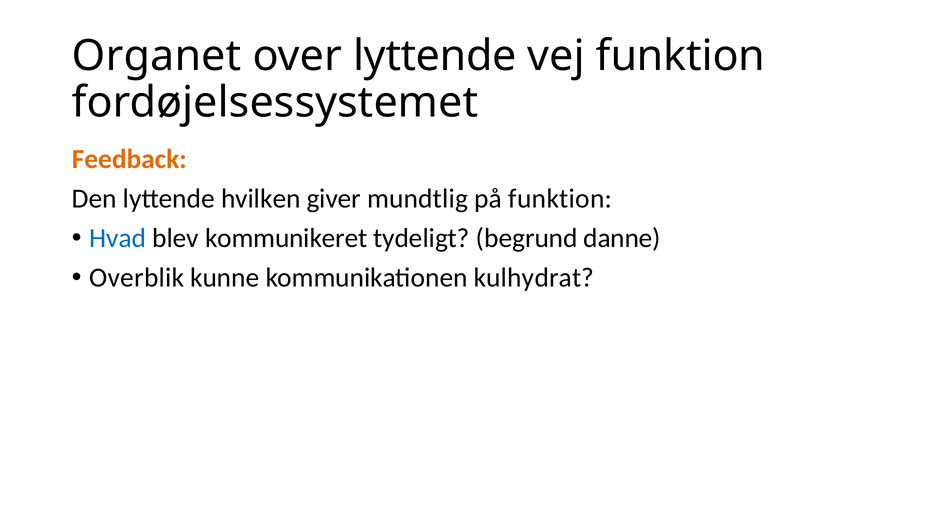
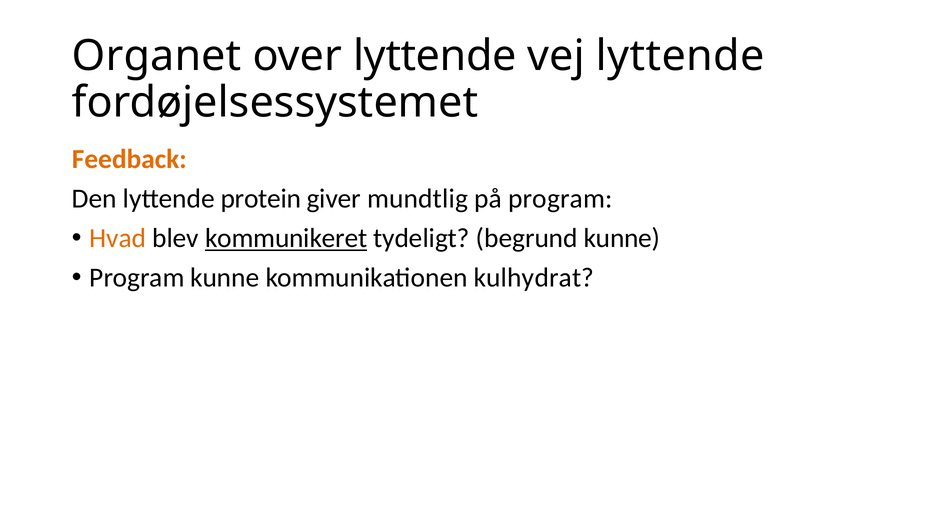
vej funktion: funktion -> lyttende
hvilken: hvilken -> protein
på funktion: funktion -> program
Hvad colour: blue -> orange
kommunikeret underline: none -> present
begrund danne: danne -> kunne
Overblik at (137, 278): Overblik -> Program
